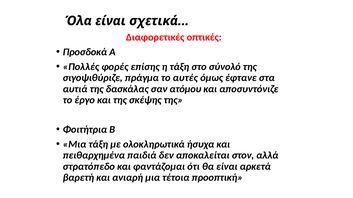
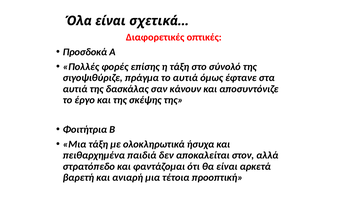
το αυτές: αυτές -> αυτιά
ατόμου: ατόμου -> κάνουν
